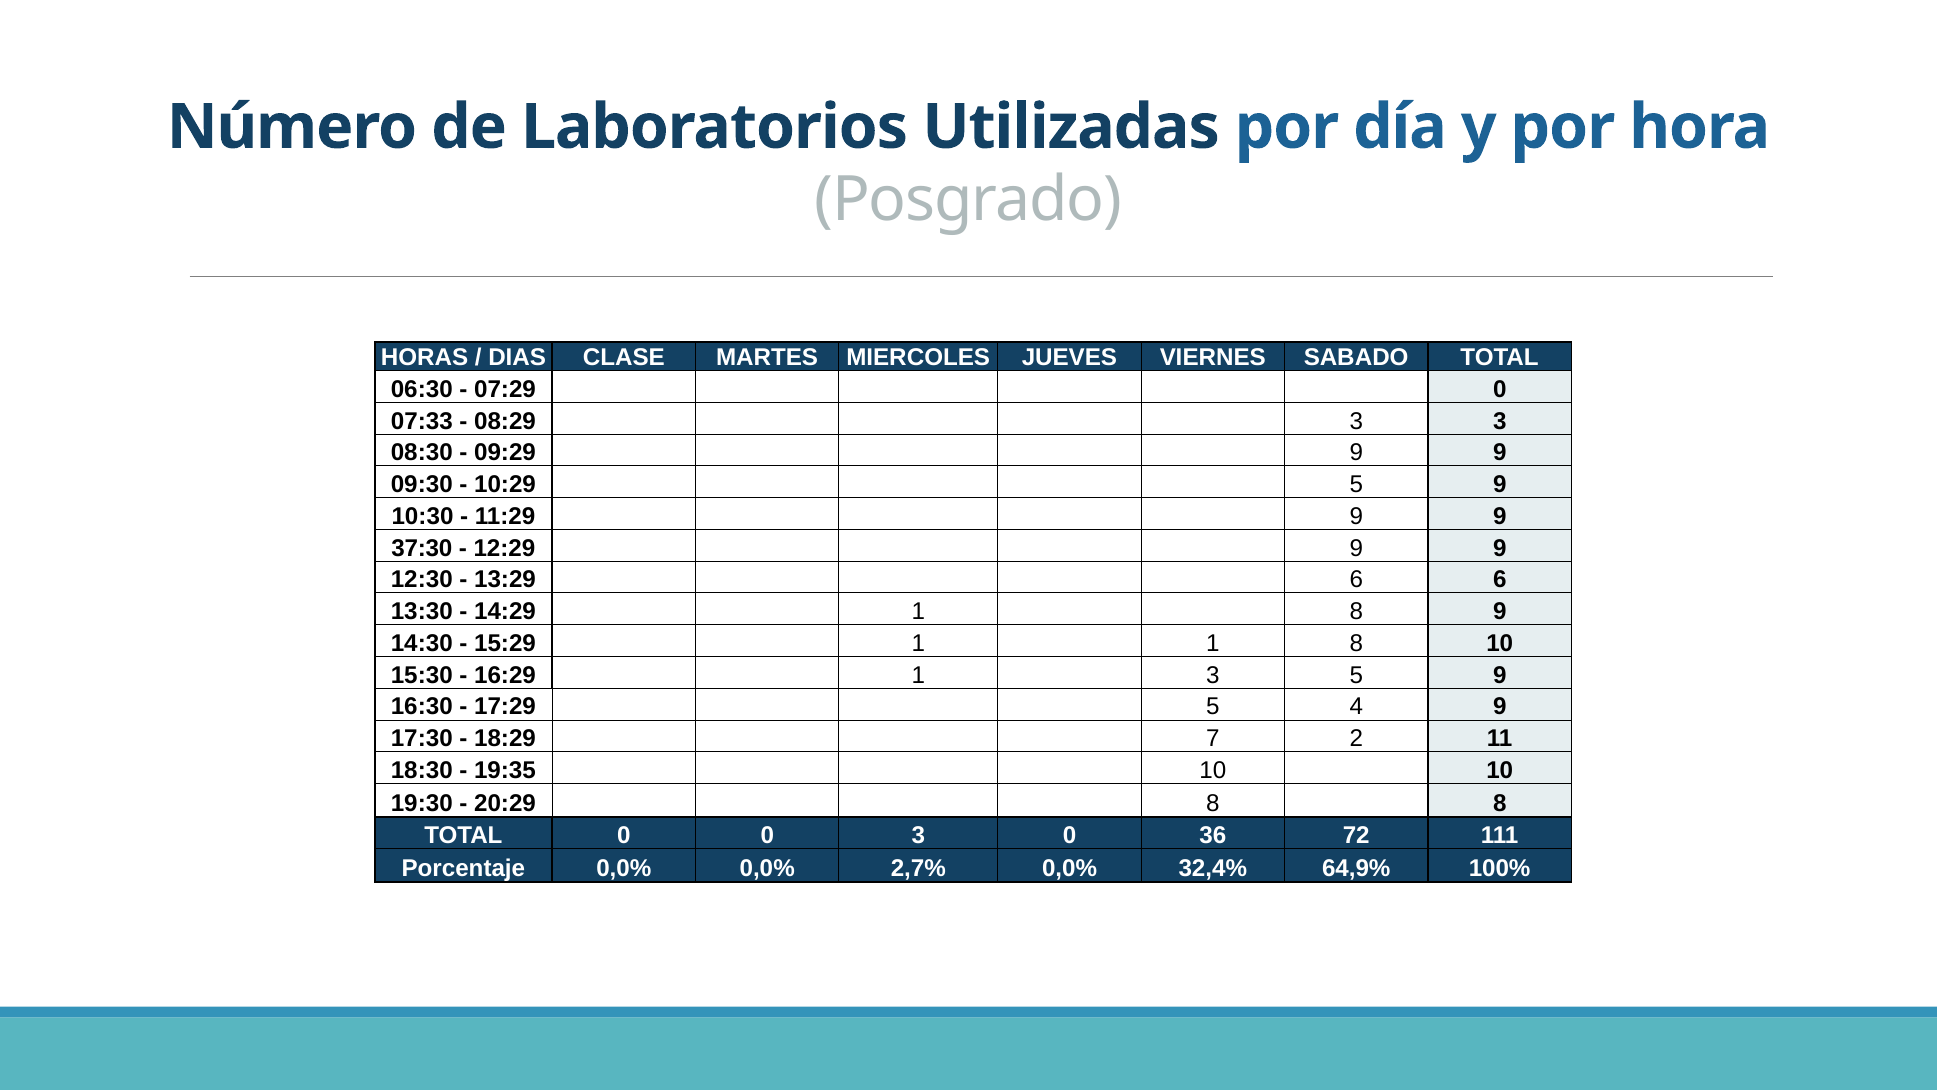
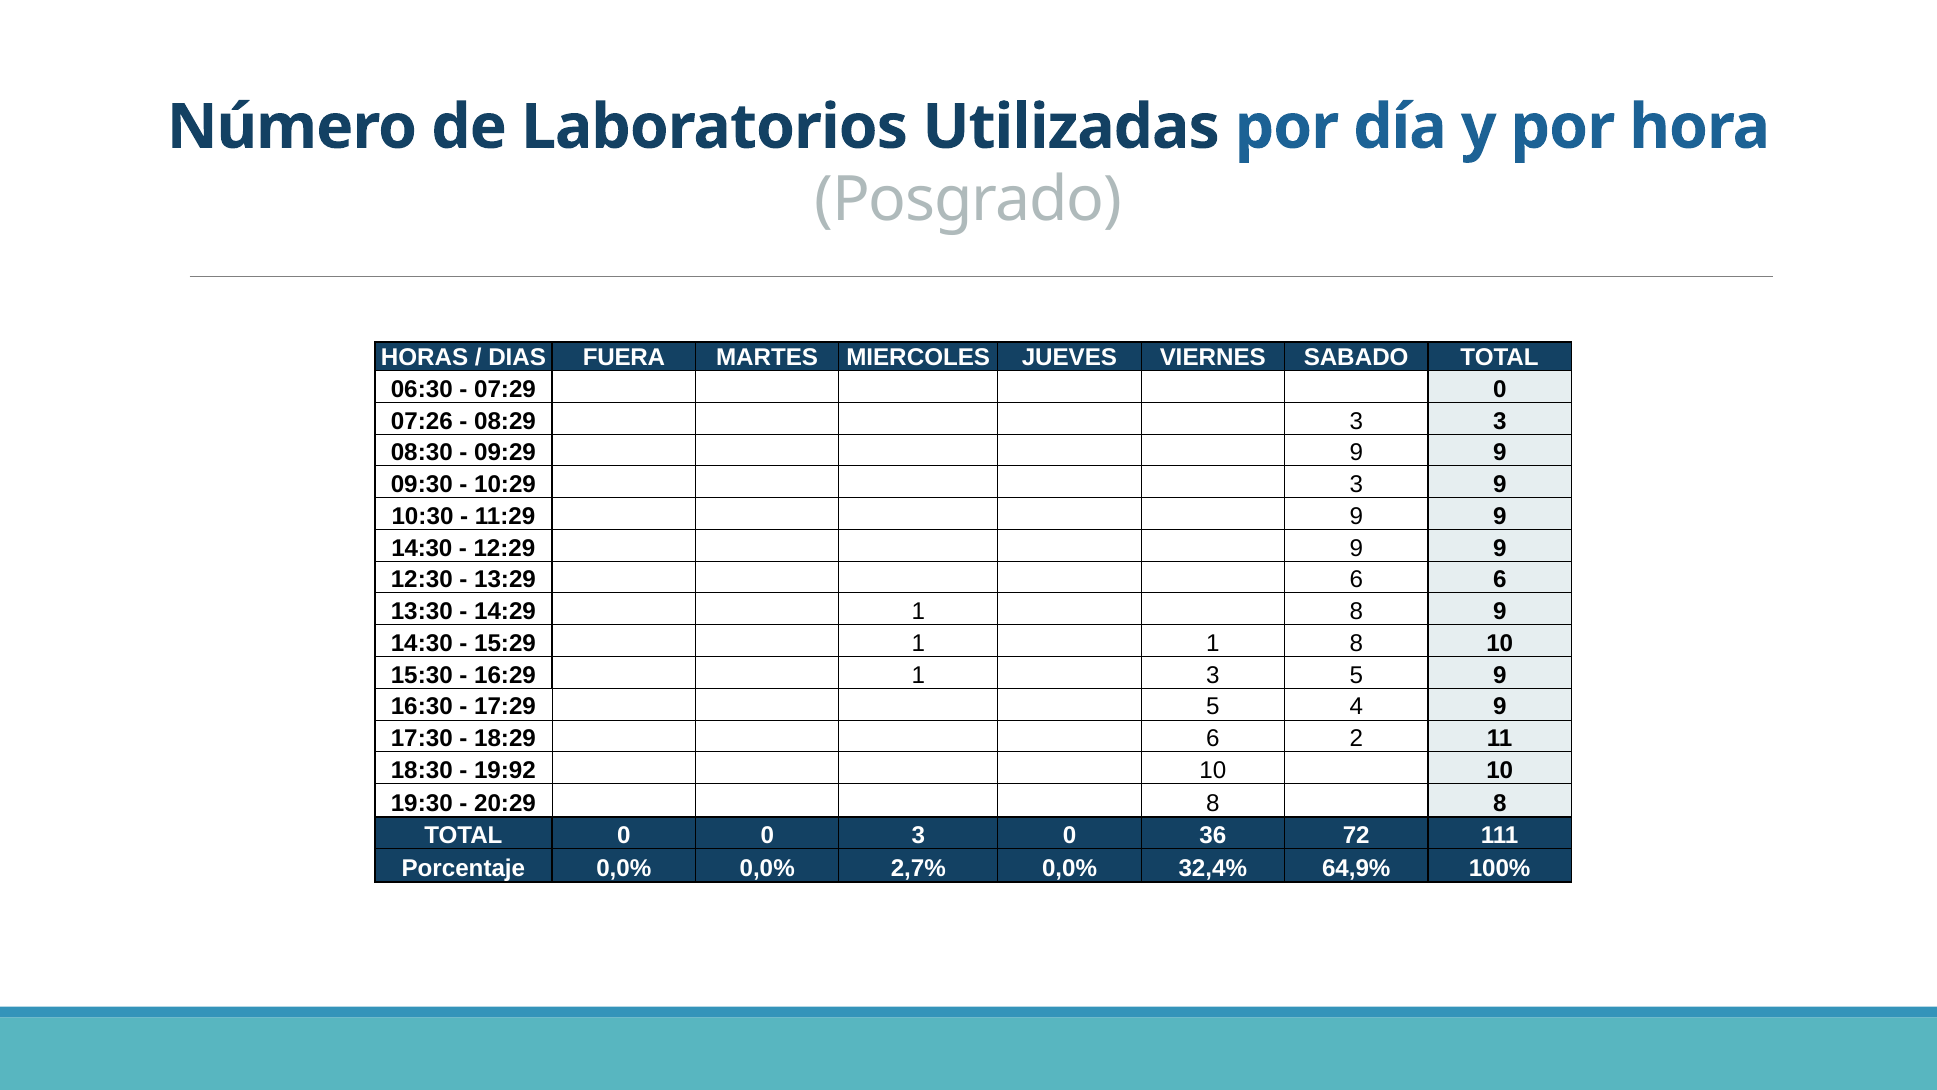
CLASE: CLASE -> FUERA
07:33: 07:33 -> 07:26
10:29 5: 5 -> 3
37:30 at (422, 548): 37:30 -> 14:30
18:29 7: 7 -> 6
19:35: 19:35 -> 19:92
